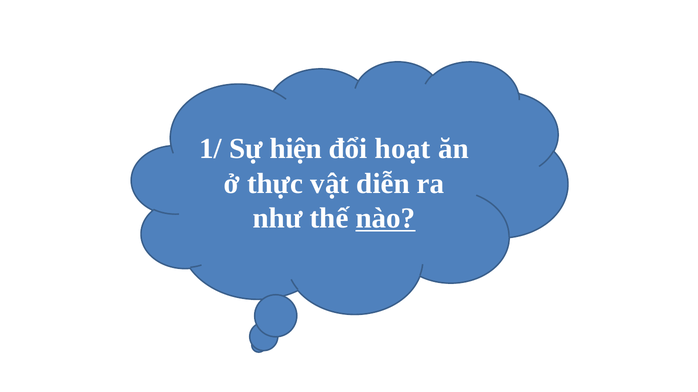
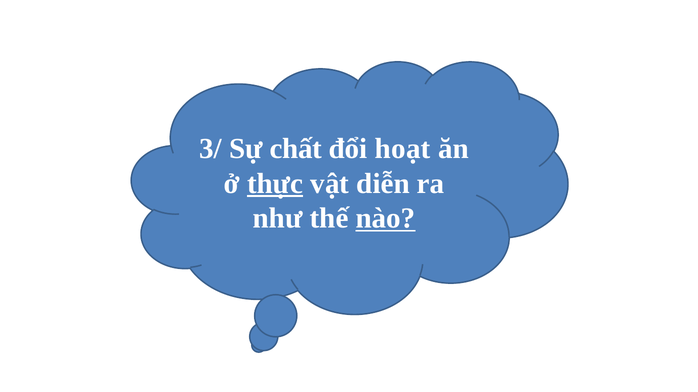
1/: 1/ -> 3/
hiện: hiện -> chất
thực underline: none -> present
